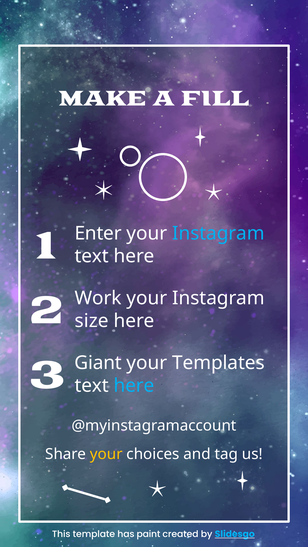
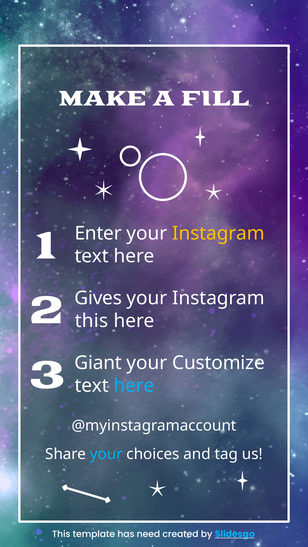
Instagram at (218, 234) colour: light blue -> yellow
Work: Work -> Gives
size at (92, 321): size -> this
Templates: Templates -> Customize
your at (106, 455) colour: yellow -> light blue
paint: paint -> need
